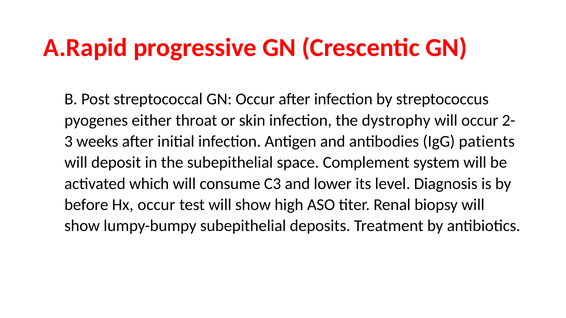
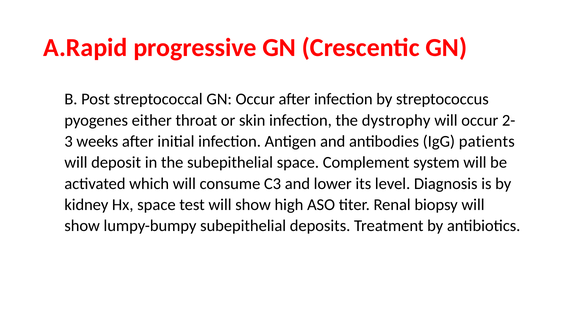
before: before -> kidney
Hx occur: occur -> space
